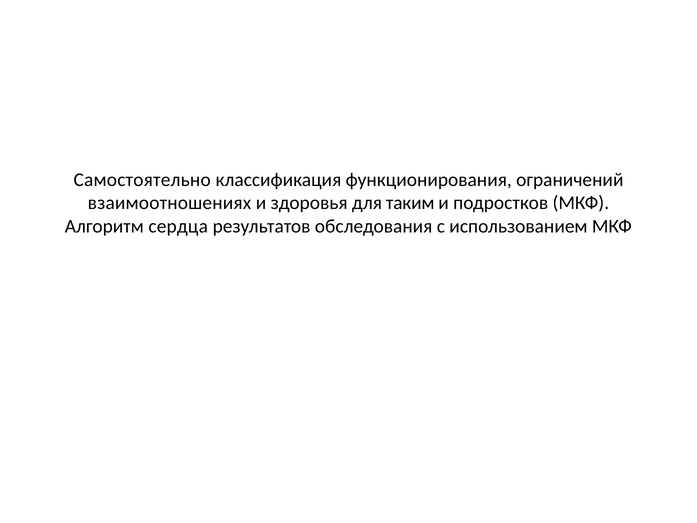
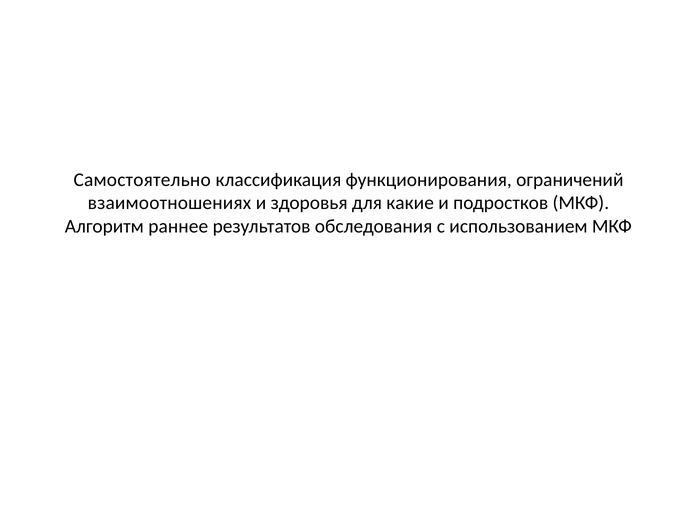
таким: таким -> какие
сердца: сердца -> раннее
